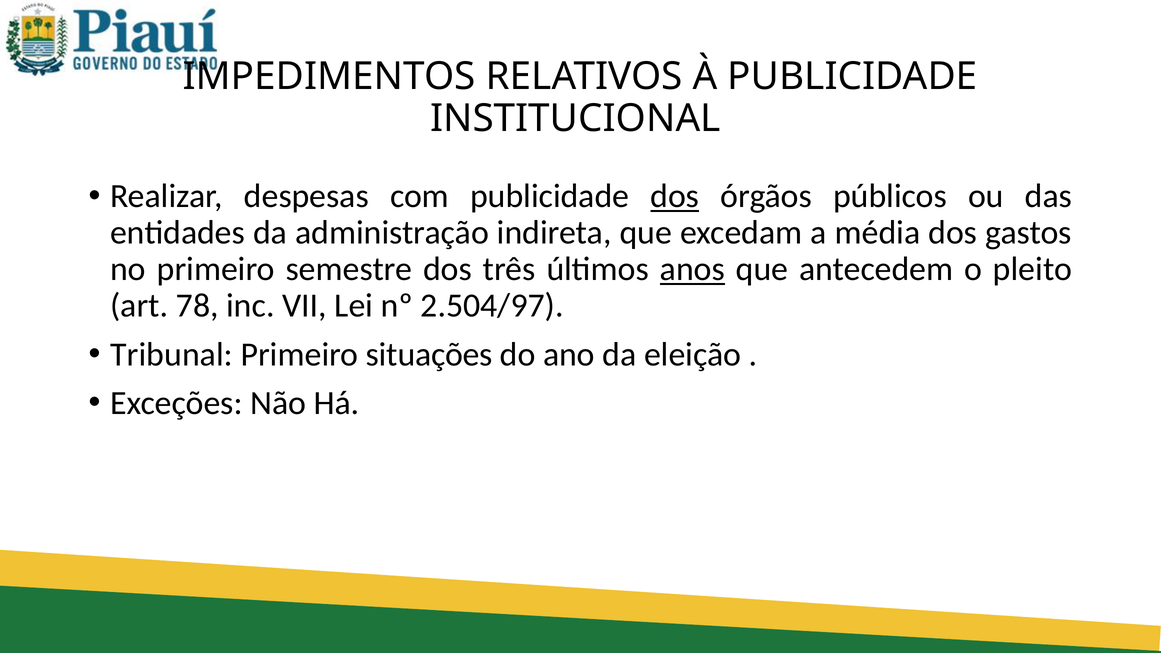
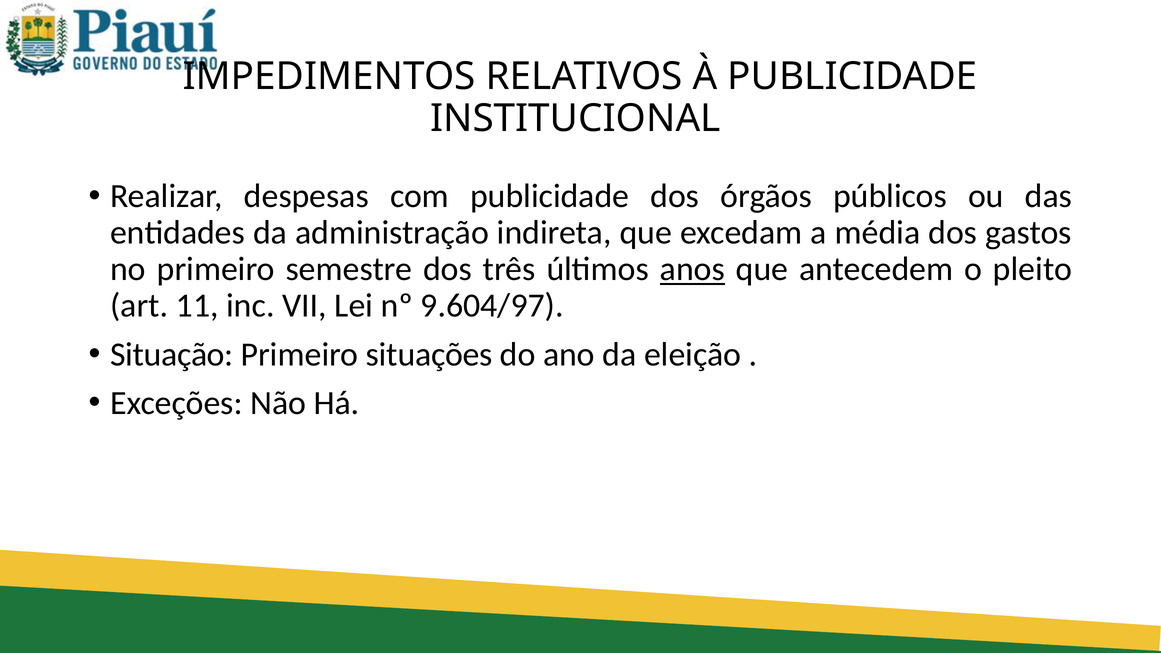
dos at (675, 196) underline: present -> none
78: 78 -> 11
2.504/97: 2.504/97 -> 9.604/97
Tribunal: Tribunal -> Situação
